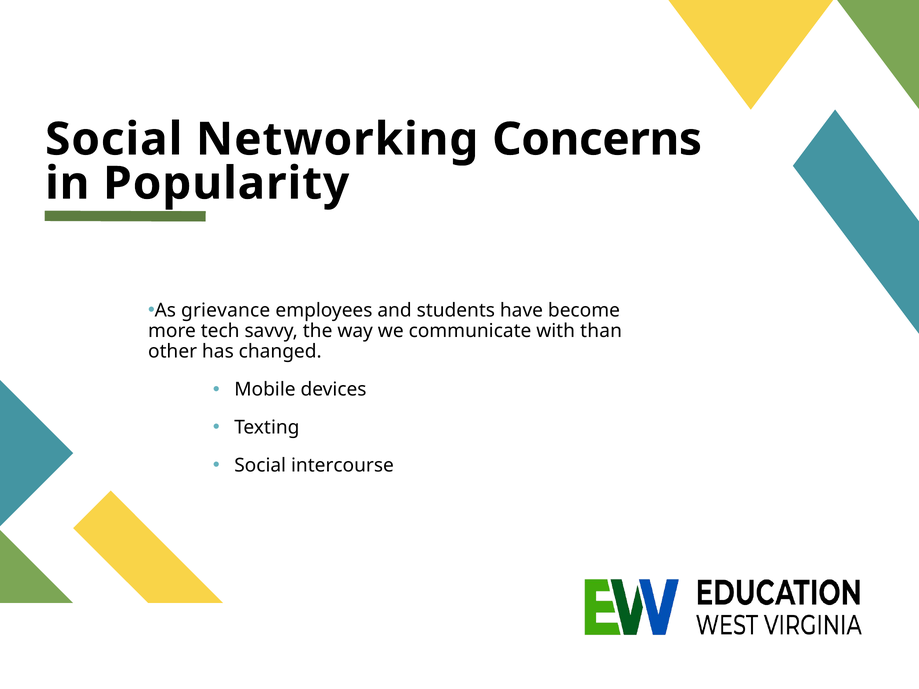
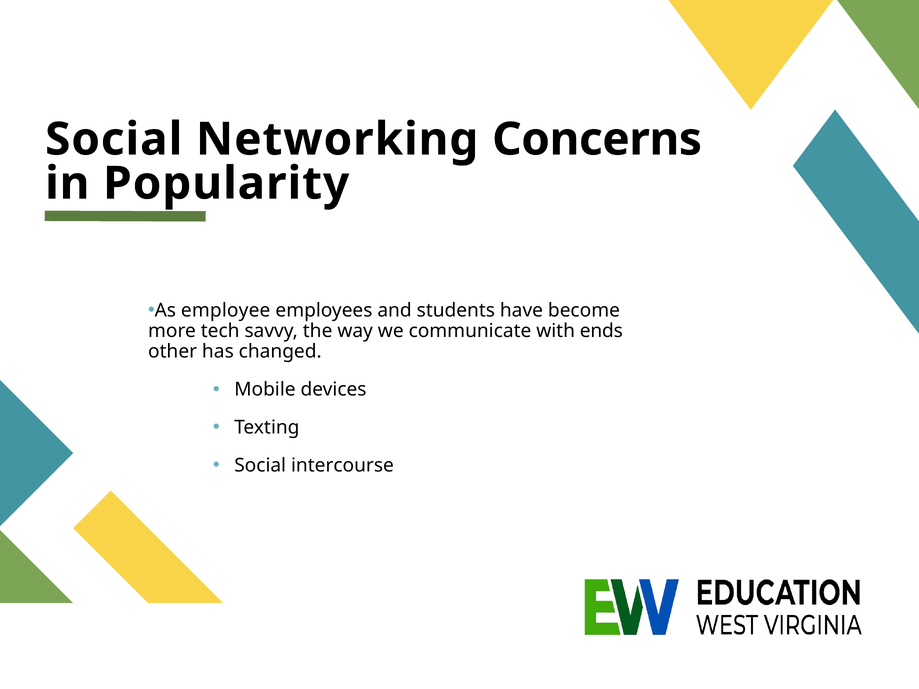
grievance: grievance -> employee
than: than -> ends
